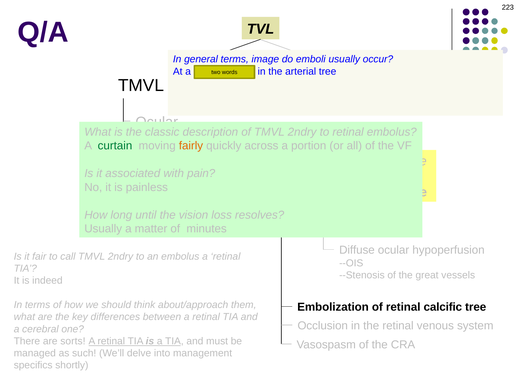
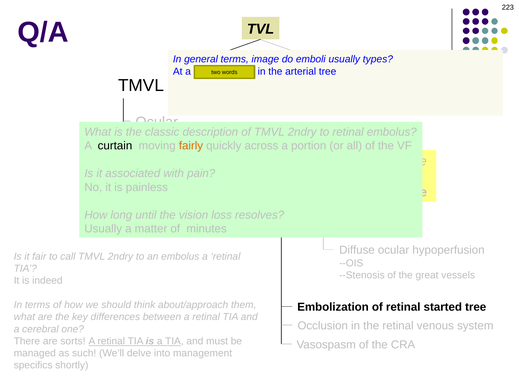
occur: occur -> types
curtain colour: green -> black
calcific: calcific -> started
